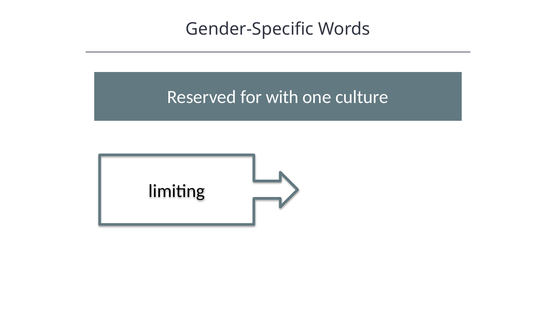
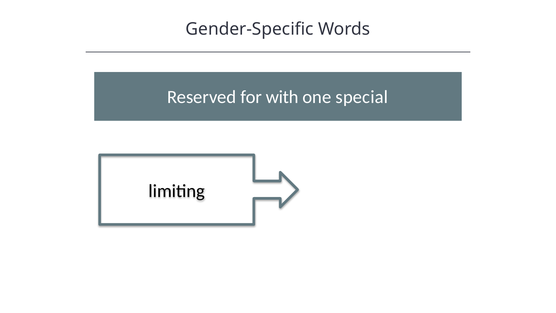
culture: culture -> special
